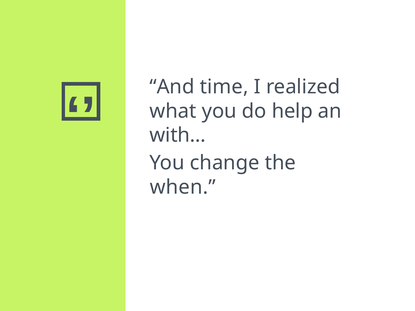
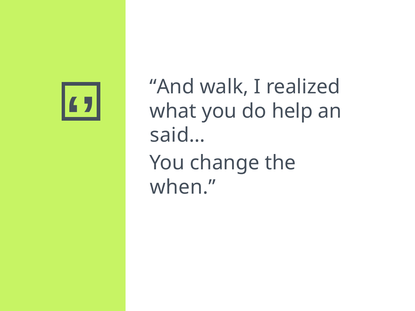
time: time -> walk
with…: with… -> said…
